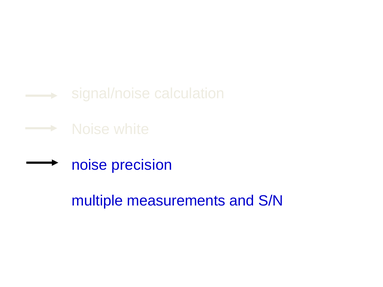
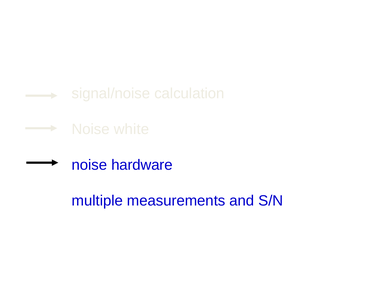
precision: precision -> hardware
